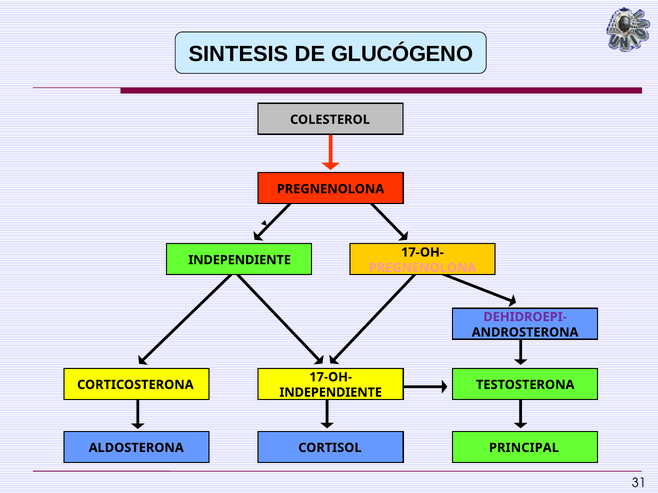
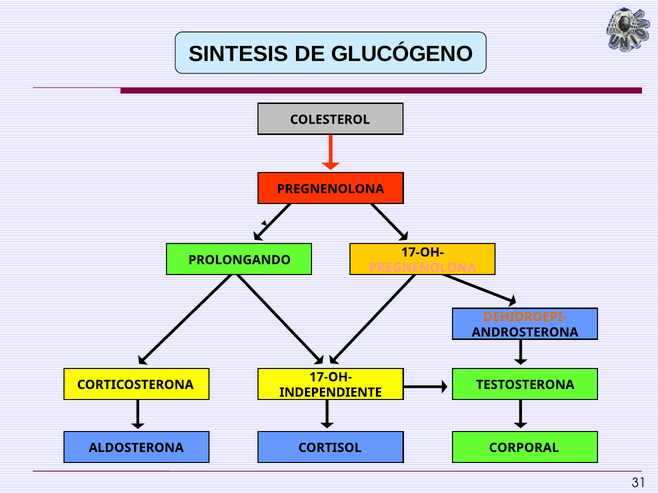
INDEPENDIENTE at (240, 260): INDEPENDIENTE -> PROLONGANDO
DEHIDROEPI- colour: purple -> orange
PRINCIPAL: PRINCIPAL -> CORPORAL
